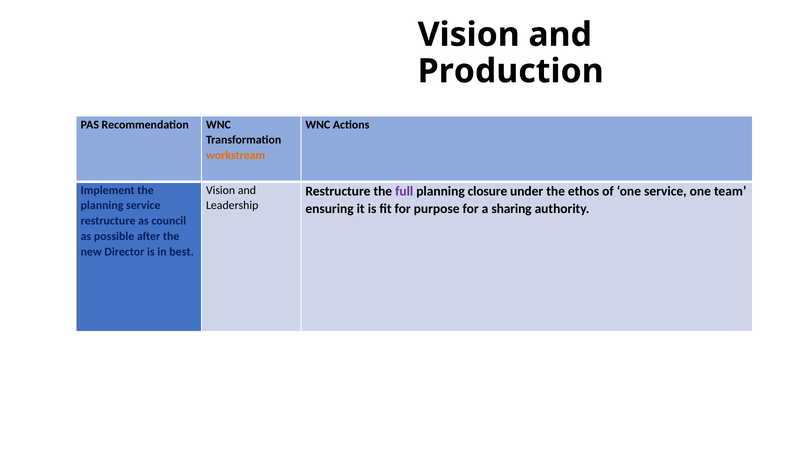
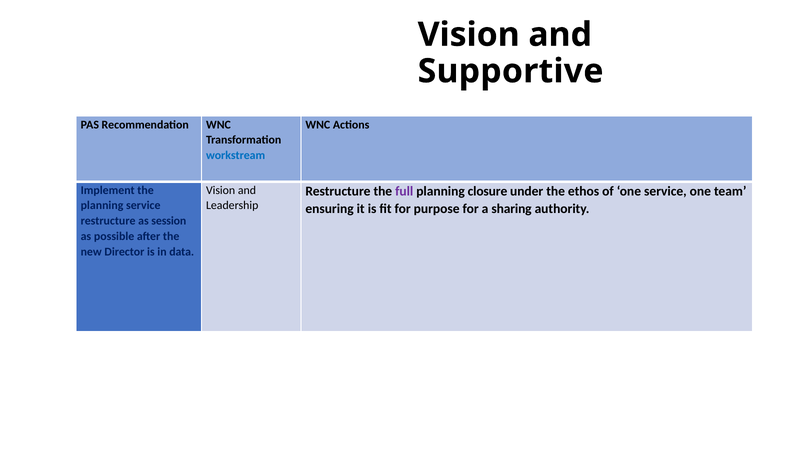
Production: Production -> Supportive
workstream colour: orange -> blue
council: council -> session
best: best -> data
